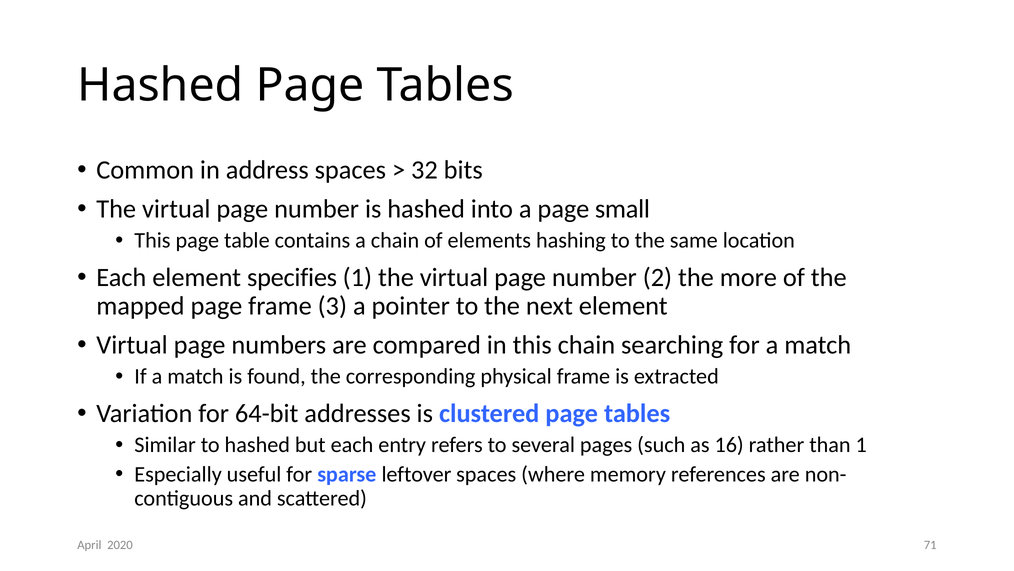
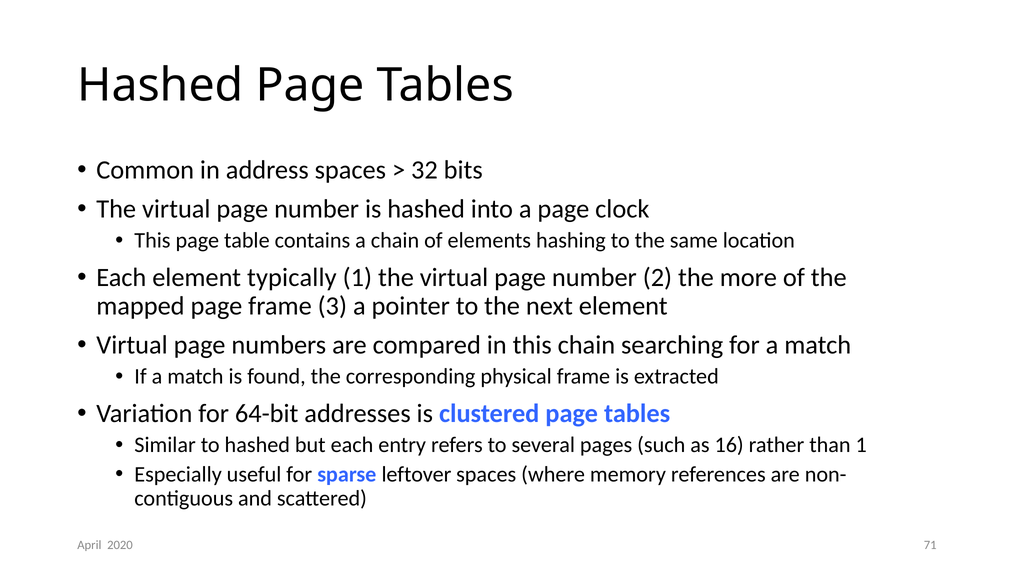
small: small -> clock
specifies: specifies -> typically
